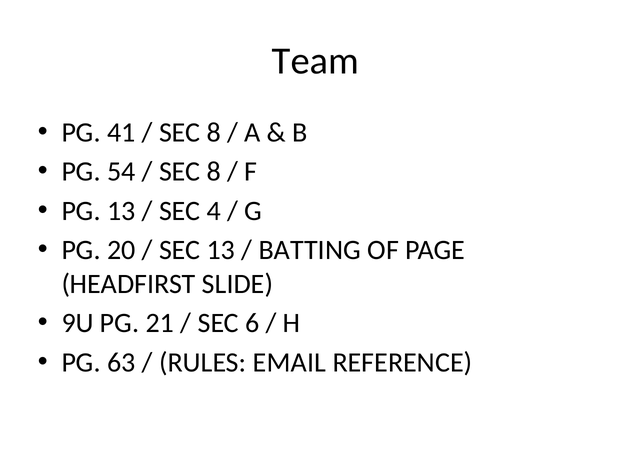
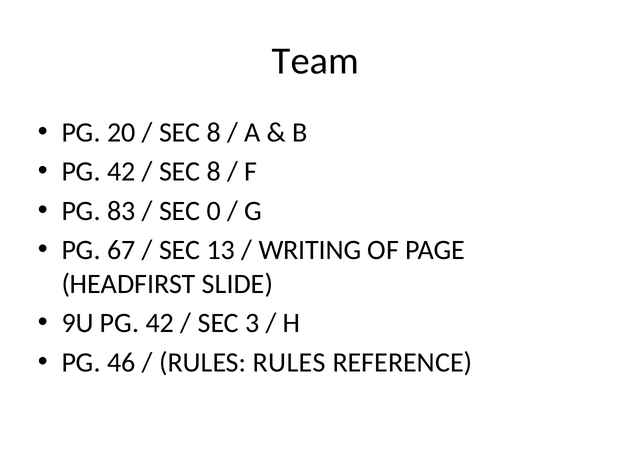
41: 41 -> 20
54 at (121, 172): 54 -> 42
PG 13: 13 -> 83
4: 4 -> 0
20: 20 -> 67
BATTING: BATTING -> WRITING
9U PG 21: 21 -> 42
6: 6 -> 3
63: 63 -> 46
RULES EMAIL: EMAIL -> RULES
